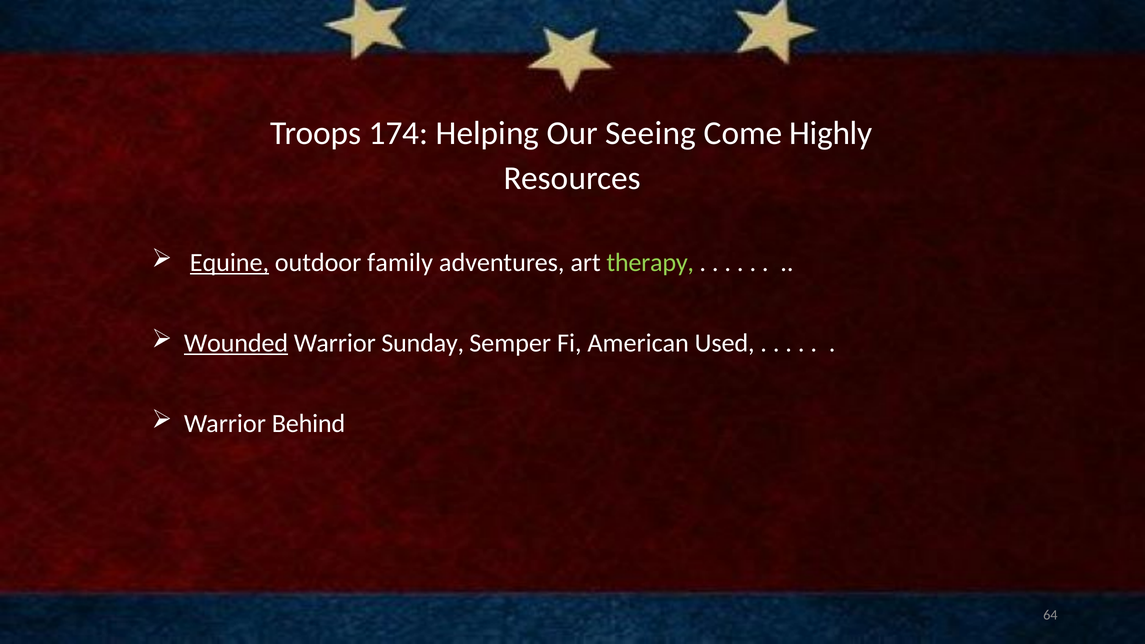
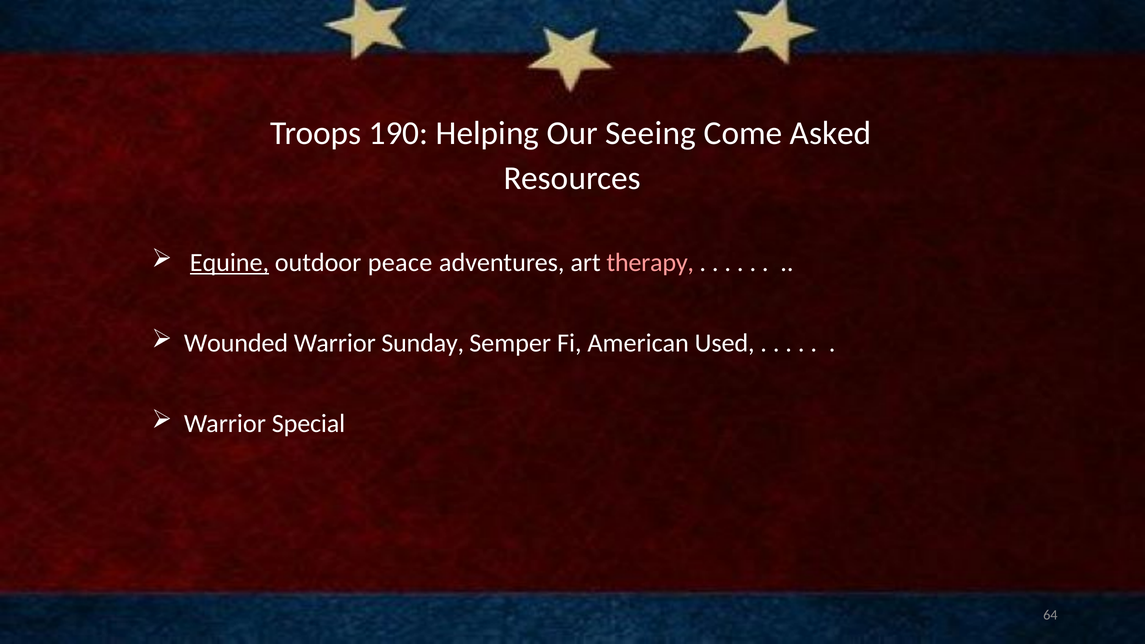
174: 174 -> 190
Highly: Highly -> Asked
family: family -> peace
therapy colour: light green -> pink
Wounded underline: present -> none
Behind: Behind -> Special
